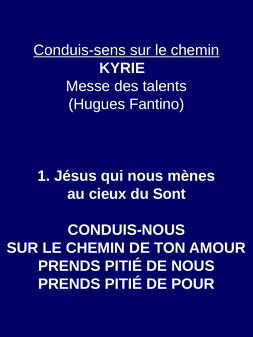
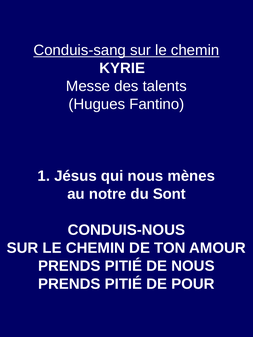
Conduis-sens: Conduis-sens -> Conduis-sang
cieux: cieux -> notre
